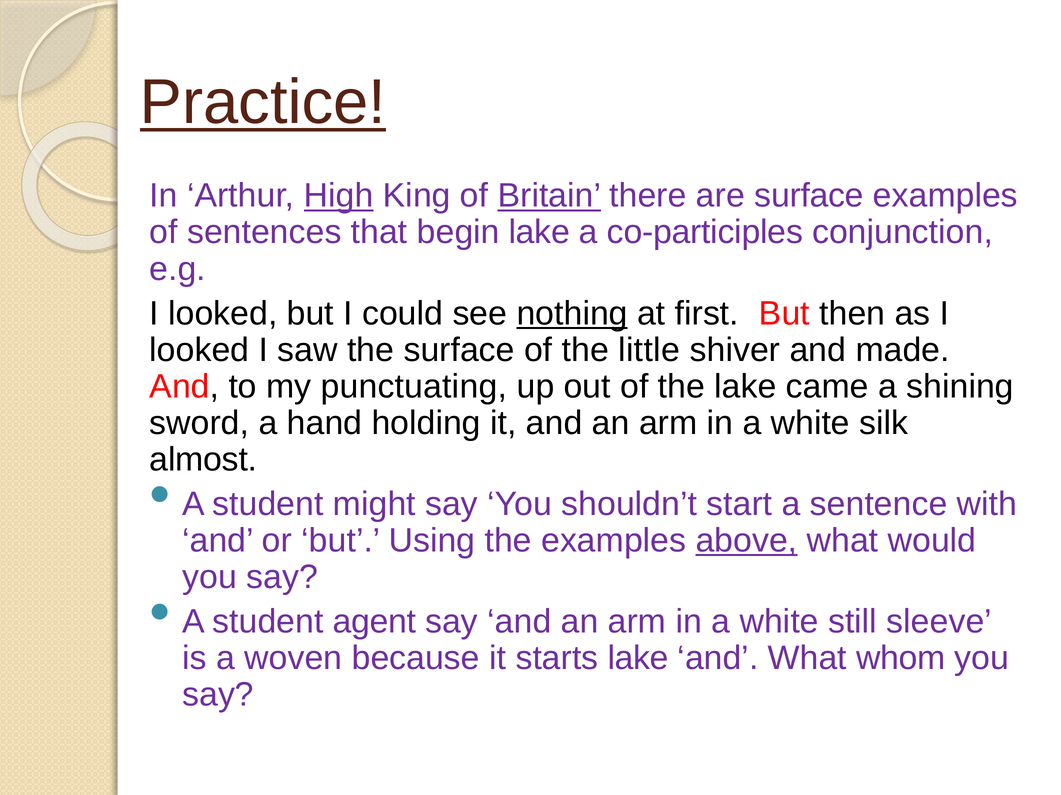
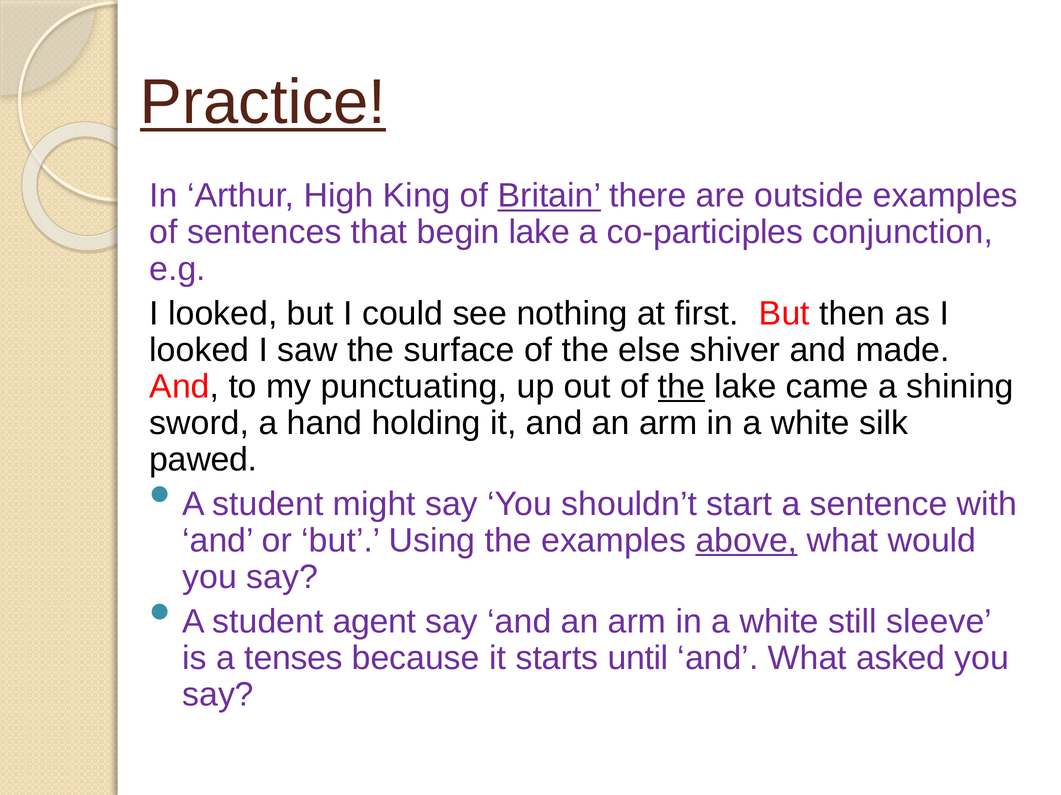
High underline: present -> none
are surface: surface -> outside
nothing underline: present -> none
little: little -> else
the at (681, 387) underline: none -> present
almost: almost -> pawed
woven: woven -> tenses
starts lake: lake -> until
whom: whom -> asked
